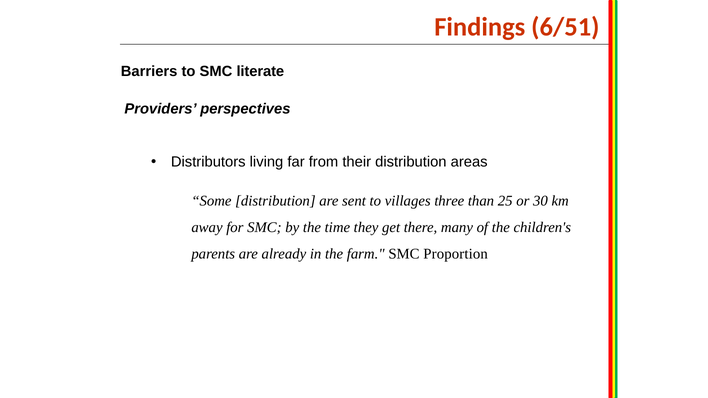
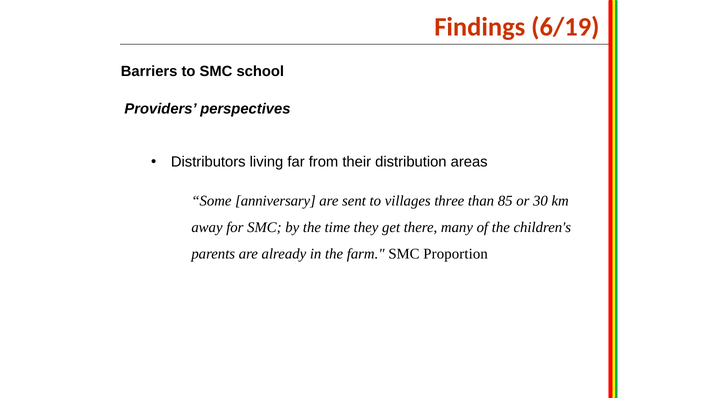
6/51: 6/51 -> 6/19
literate: literate -> school
Some distribution: distribution -> anniversary
25: 25 -> 85
